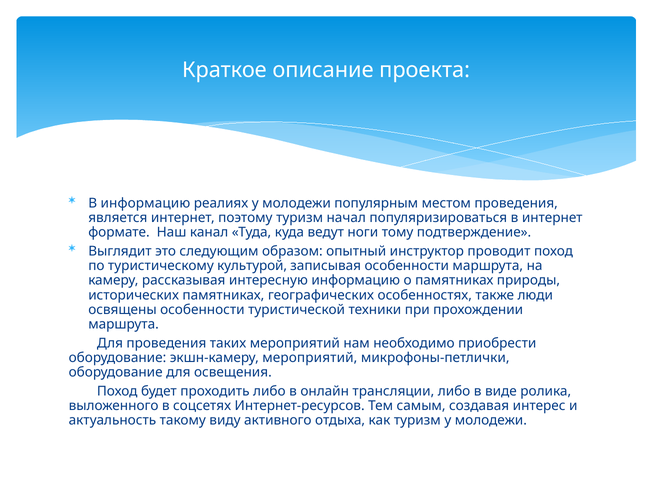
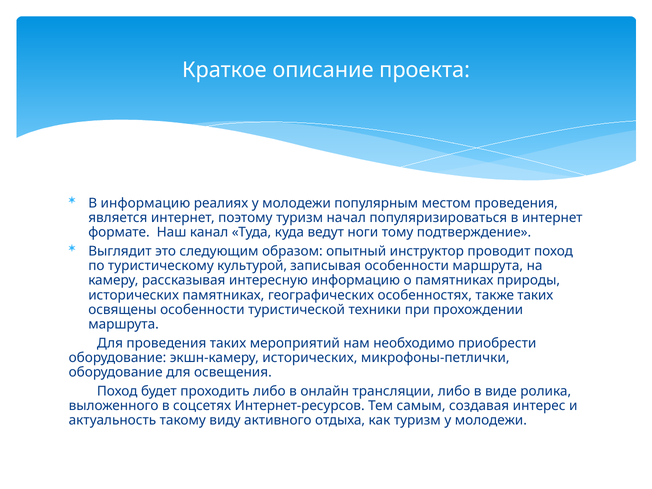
также люди: люди -> таких
экшн-камеру мероприятий: мероприятий -> исторических
